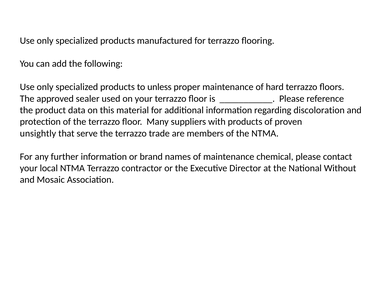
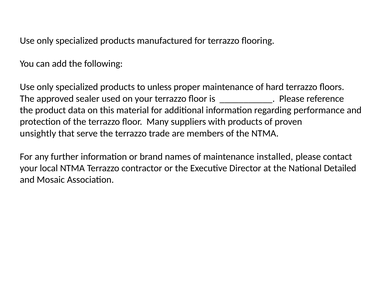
discoloration: discoloration -> performance
chemical: chemical -> installed
Without: Without -> Detailed
